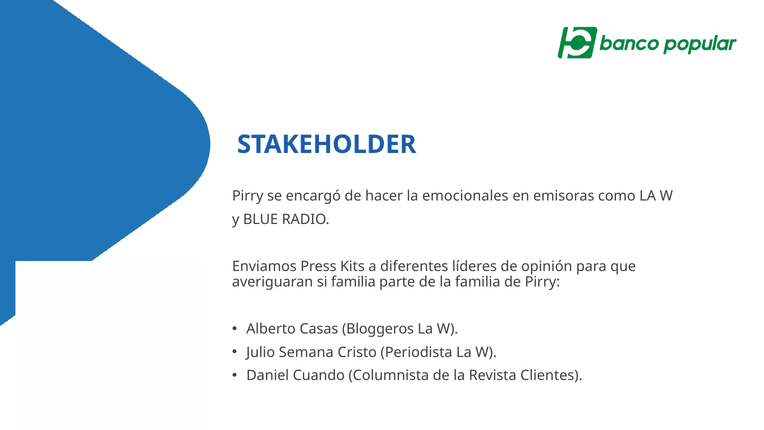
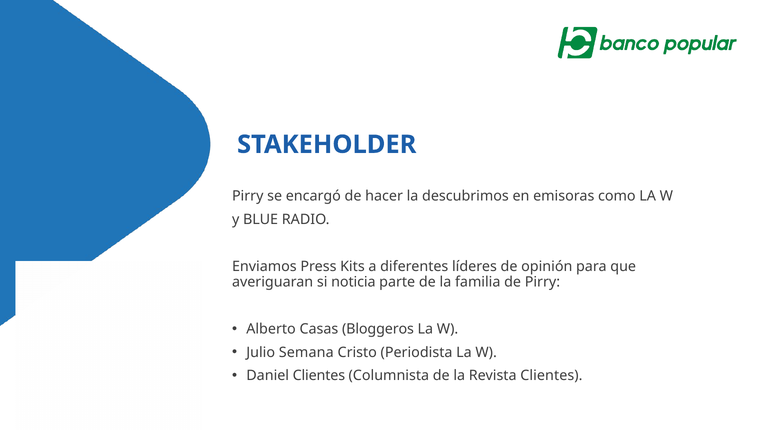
emocionales: emocionales -> descubrimos
si familia: familia -> noticia
Daniel Cuando: Cuando -> Clientes
